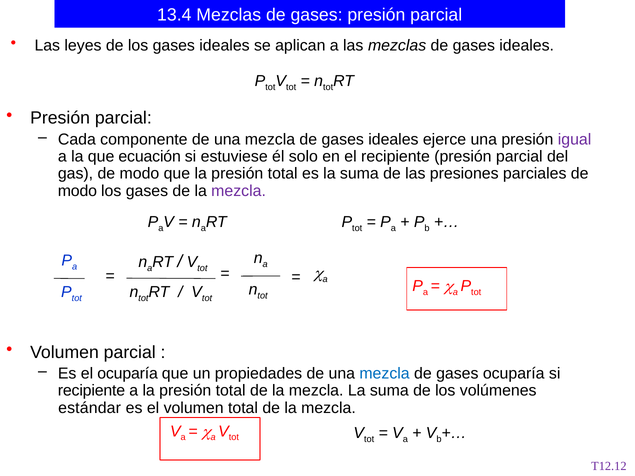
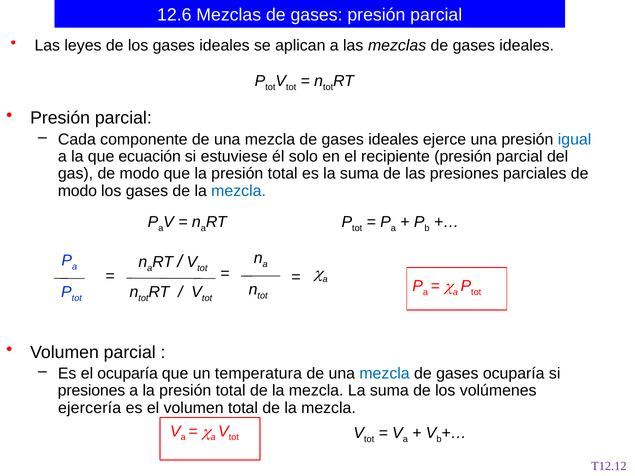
13.4: 13.4 -> 12.6
igual colour: purple -> blue
mezcla at (239, 191) colour: purple -> blue
propiedades: propiedades -> temperatura
recipiente at (91, 391): recipiente -> presiones
estándar: estándar -> ejercería
